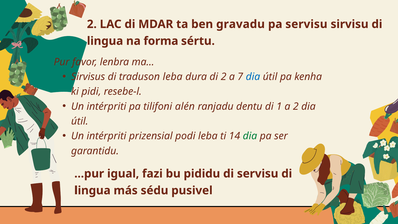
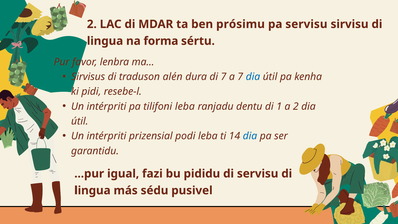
gravadu: gravadu -> prósimu
traduson leba: leba -> alén
di 2: 2 -> 7
tilifoni alén: alén -> leba
dia at (250, 136) colour: green -> blue
